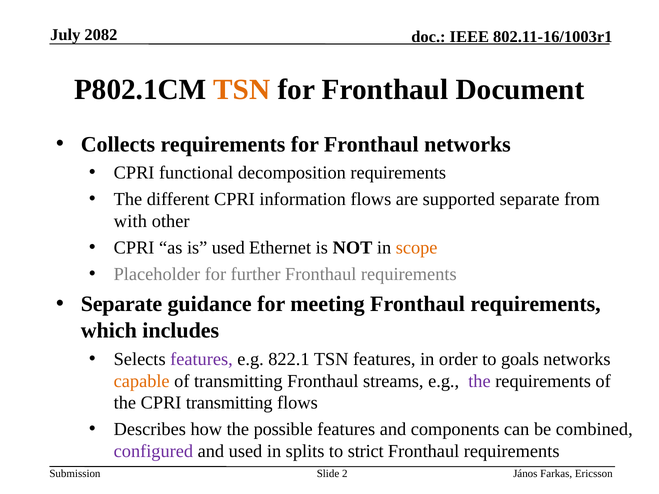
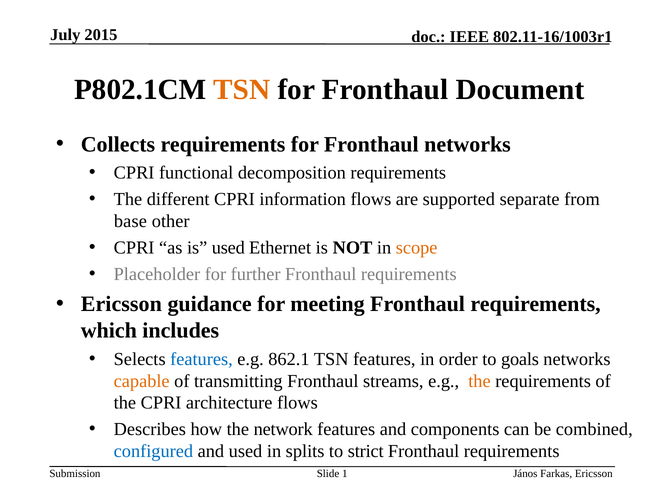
2082: 2082 -> 2015
with: with -> base
Separate at (122, 304): Separate -> Ericsson
features at (201, 359) colour: purple -> blue
822.1: 822.1 -> 862.1
the at (479, 381) colour: purple -> orange
CPRI transmitting: transmitting -> architecture
possible: possible -> network
configured colour: purple -> blue
2: 2 -> 1
